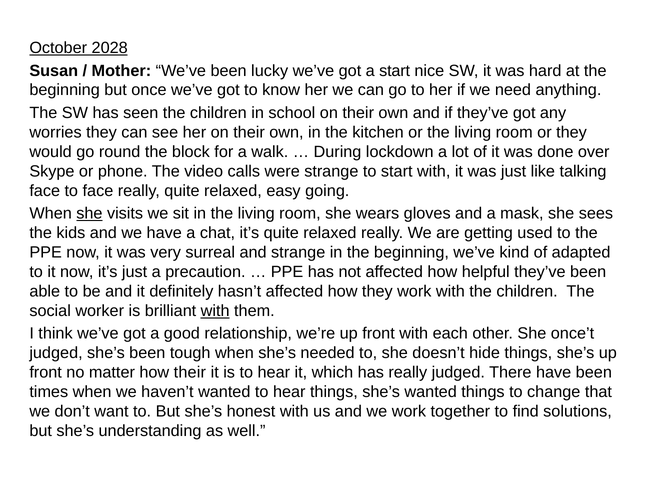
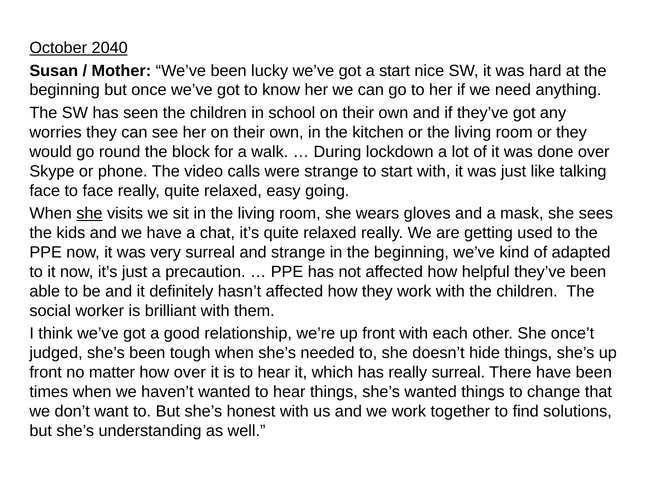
2028: 2028 -> 2040
with at (215, 311) underline: present -> none
how their: their -> over
really judged: judged -> surreal
